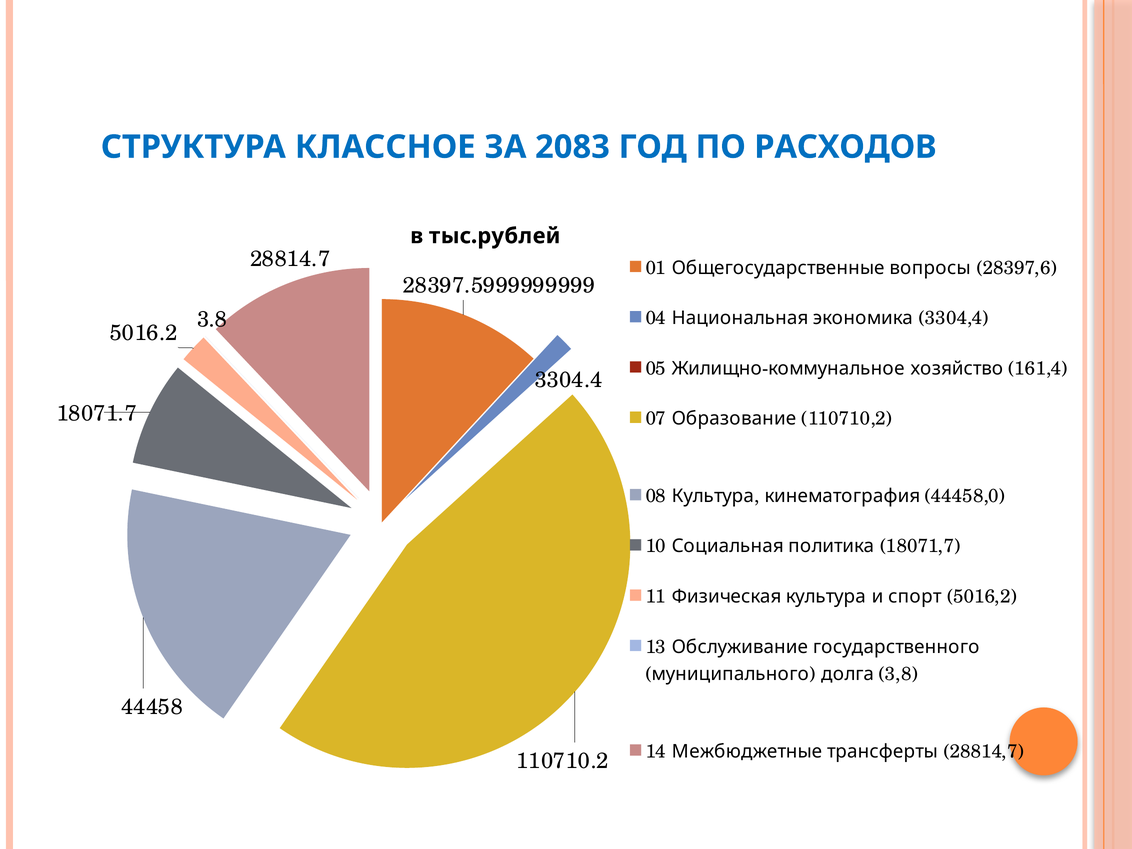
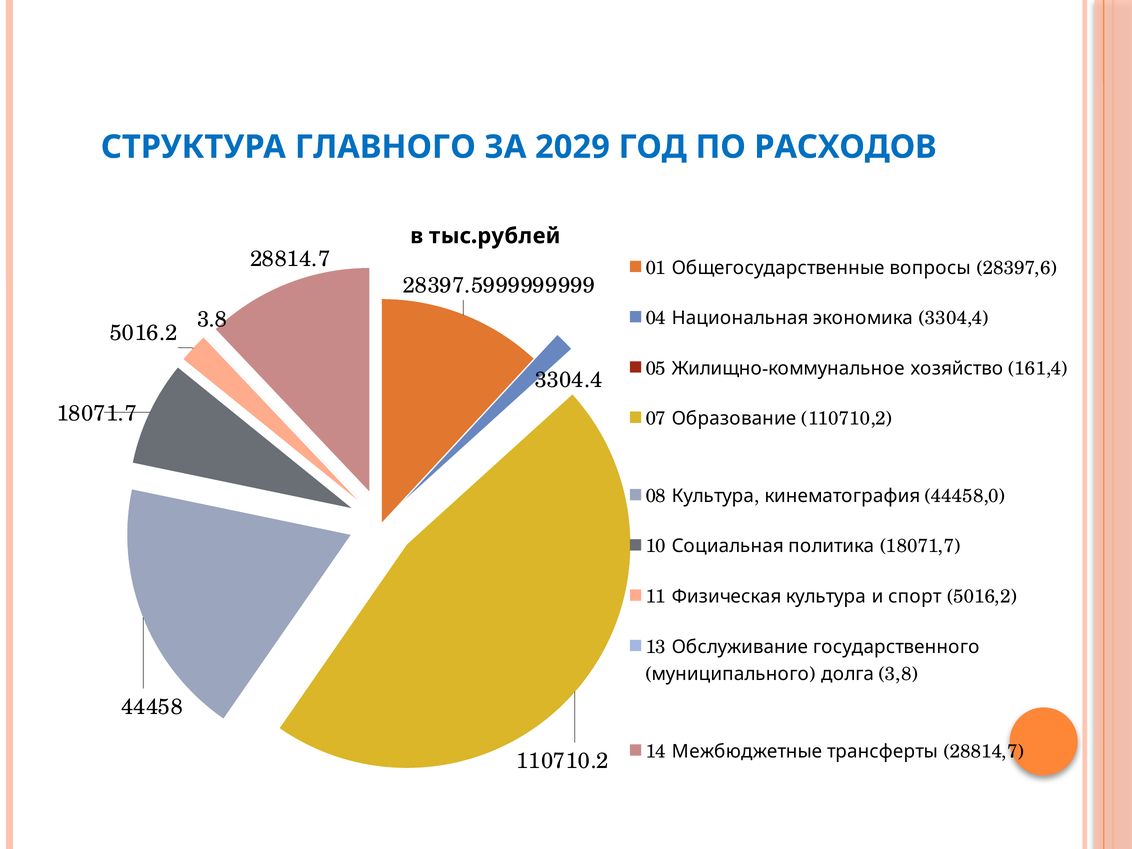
КЛАССНОЕ: КЛАССНОЕ -> ГЛАВНОГО
2083: 2083 -> 2029
